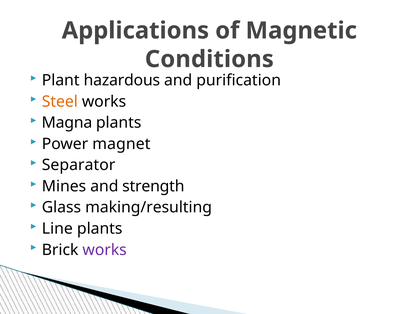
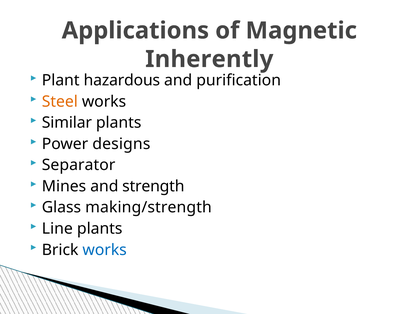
Conditions: Conditions -> Inherently
Magna: Magna -> Similar
magnet: magnet -> designs
making/resulting: making/resulting -> making/strength
works at (105, 250) colour: purple -> blue
